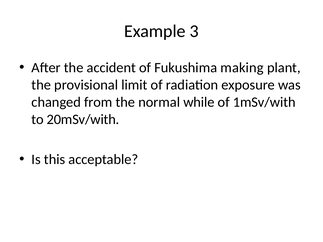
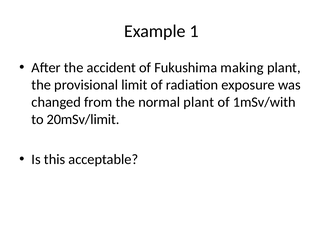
3: 3 -> 1
normal while: while -> plant
20mSv/with: 20mSv/with -> 20mSv/limit
